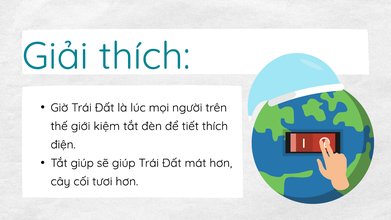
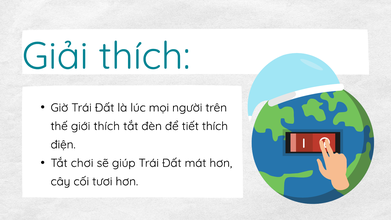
giới kiệm: kiệm -> thích
Tắt giúp: giúp -> chơi
